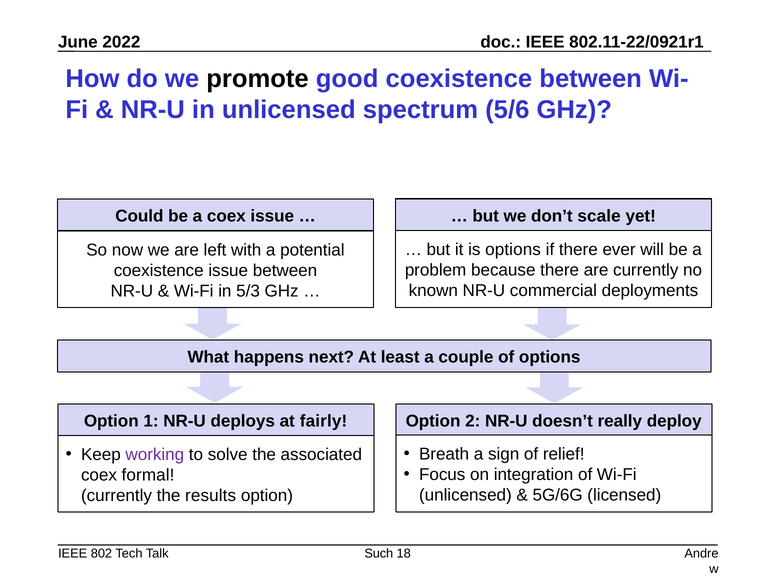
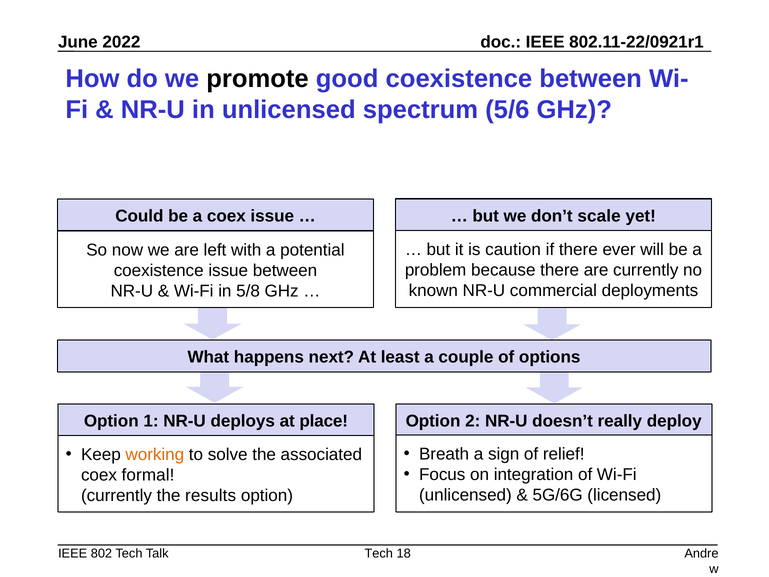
is options: options -> caution
5/3: 5/3 -> 5/8
fairly: fairly -> place
working colour: purple -> orange
Such at (379, 553): Such -> Tech
